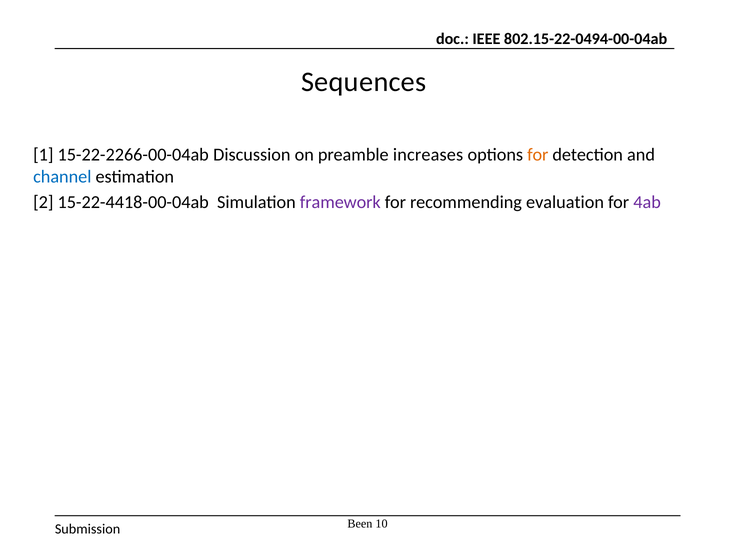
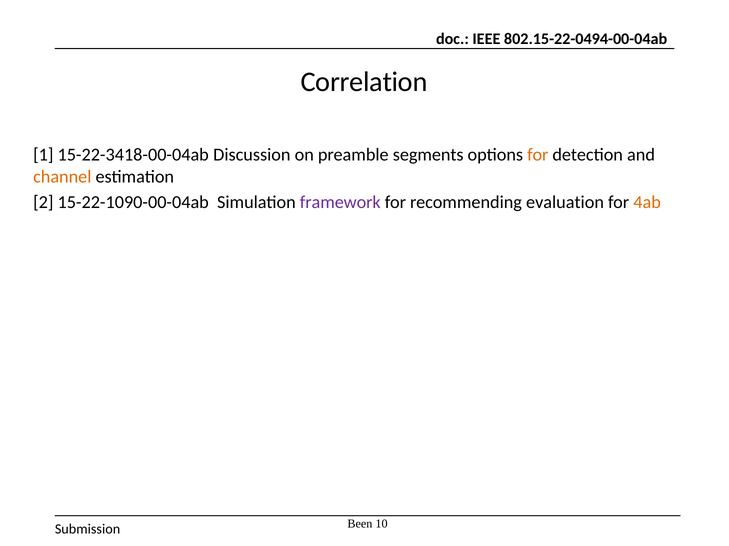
Sequences: Sequences -> Correlation
15-22-2266-00-04ab: 15-22-2266-00-04ab -> 15-22-3418-00-04ab
increases: increases -> segments
channel colour: blue -> orange
15-22-4418-00-04ab: 15-22-4418-00-04ab -> 15-22-1090-00-04ab
4ab colour: purple -> orange
